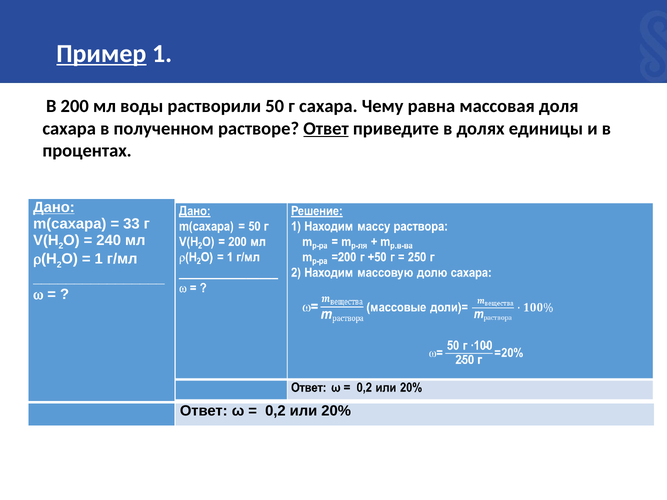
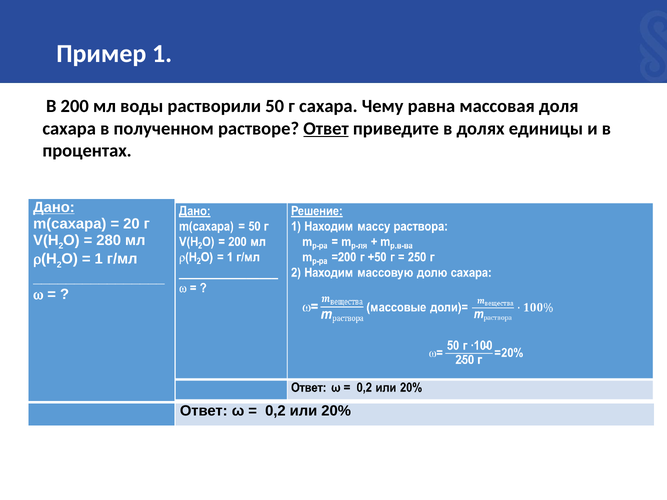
Пример underline: present -> none
33: 33 -> 20
240: 240 -> 280
